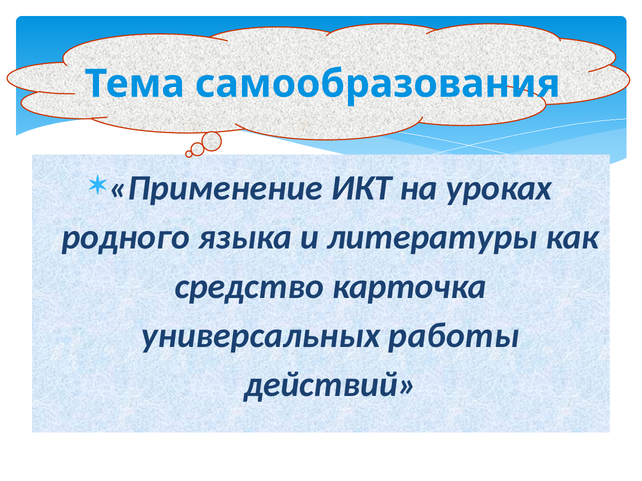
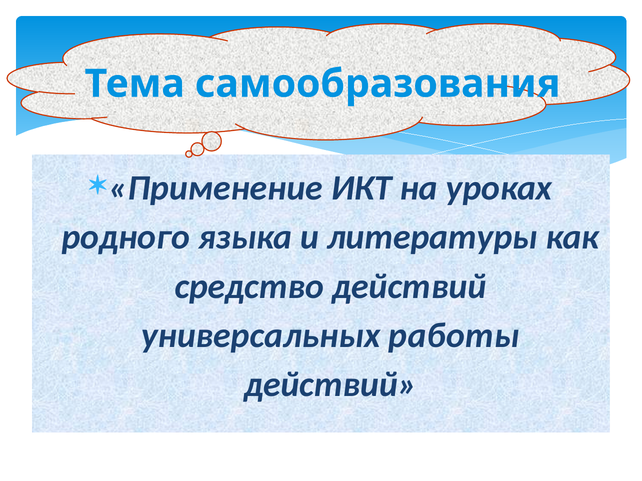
средство карточка: карточка -> действий
